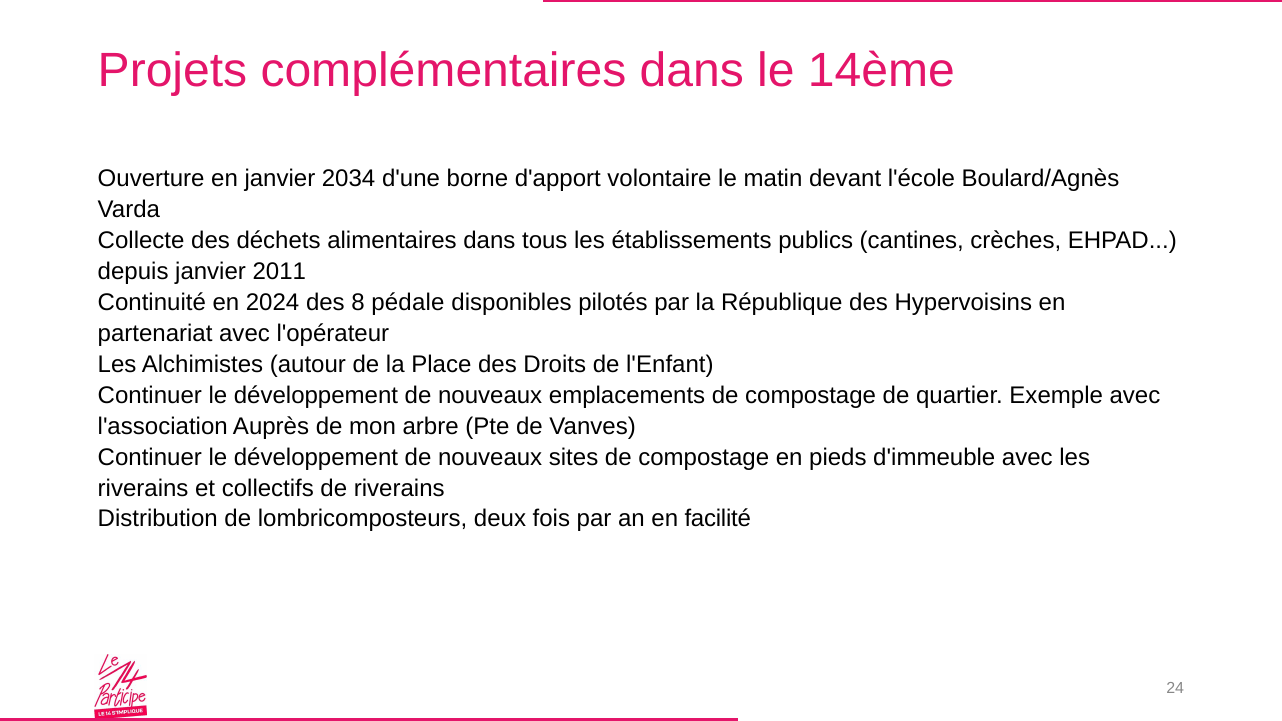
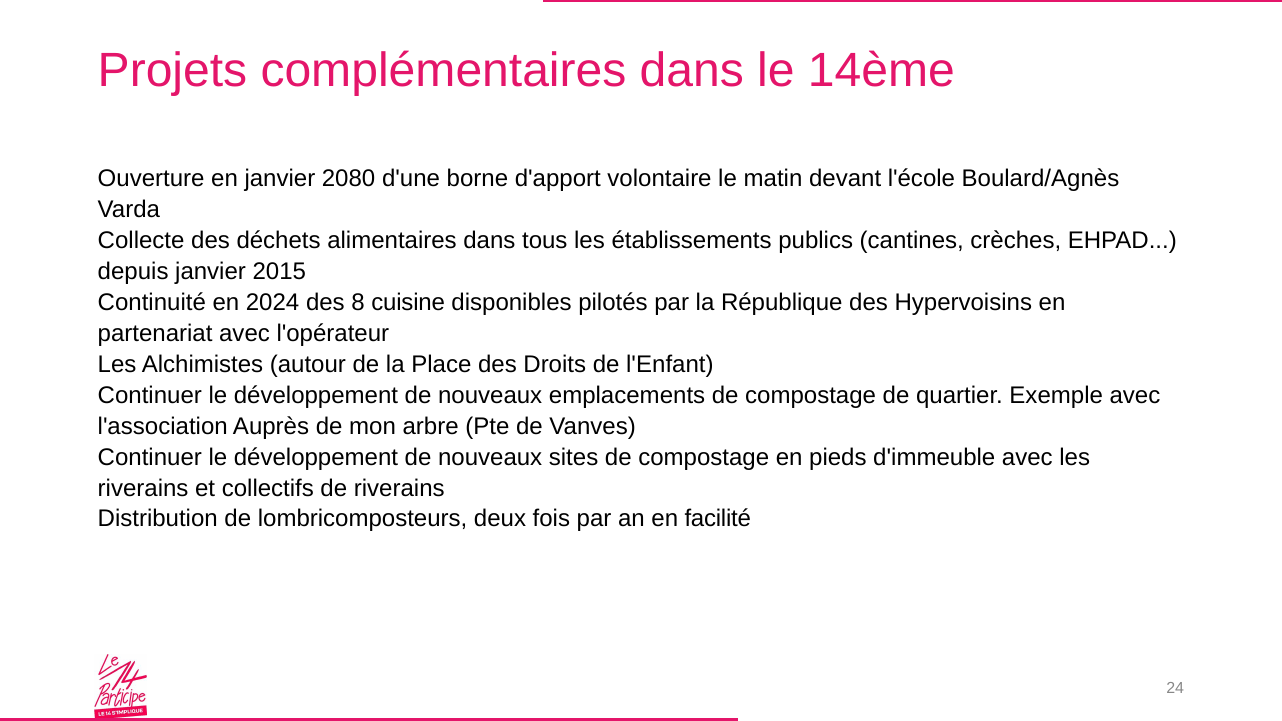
2034: 2034 -> 2080
2011: 2011 -> 2015
pédale: pédale -> cuisine
